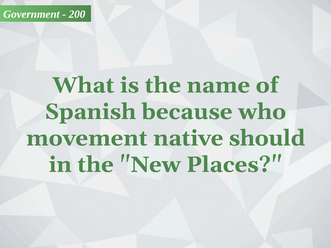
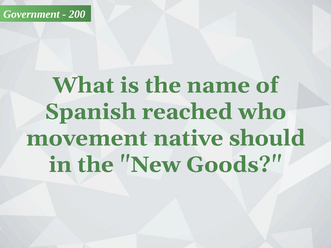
because: because -> reached
Places: Places -> Goods
